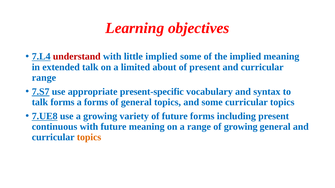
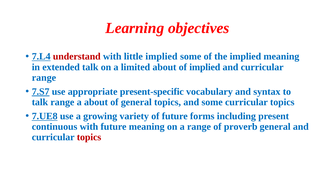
of present: present -> implied
talk forms: forms -> range
a forms: forms -> about
of growing: growing -> proverb
topics at (89, 138) colour: orange -> red
